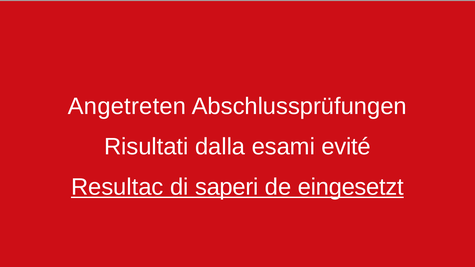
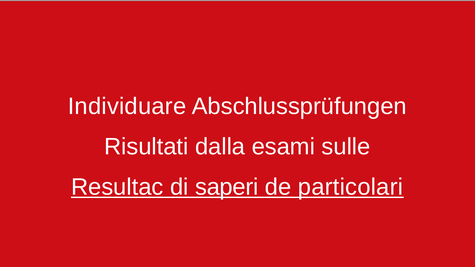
Angetreten: Angetreten -> Individuare
evité: evité -> sulle
eingesetzt: eingesetzt -> particolari
